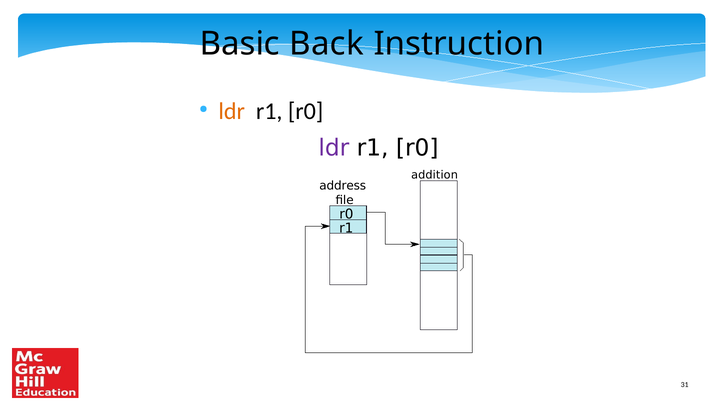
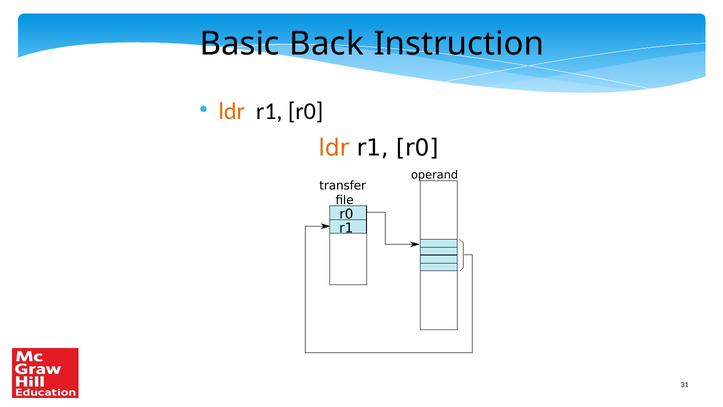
ldr at (334, 148) colour: purple -> orange
addition: addition -> operand
address: address -> transfer
